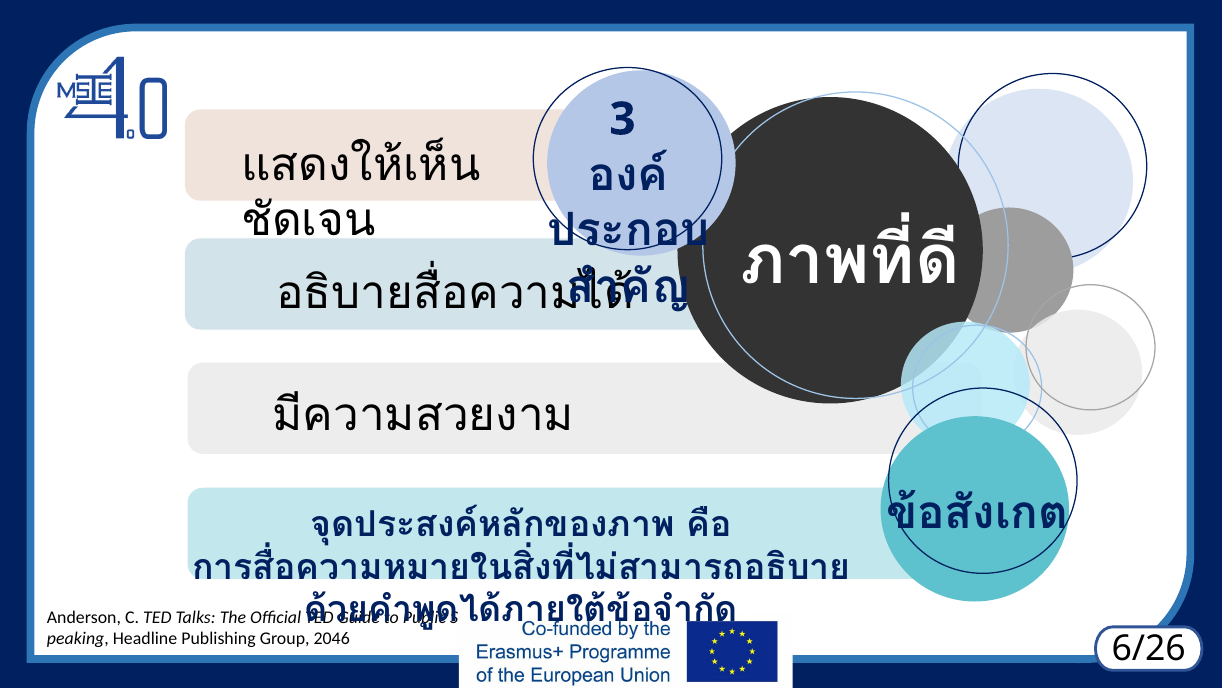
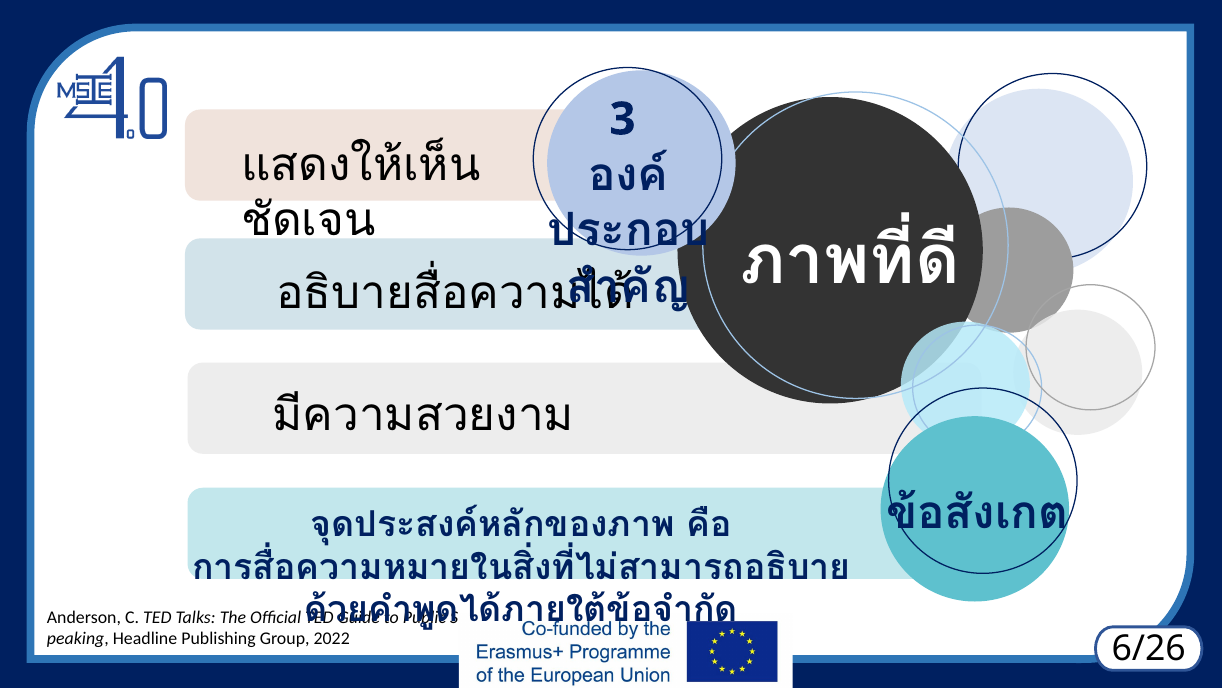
2046: 2046 -> 2022
